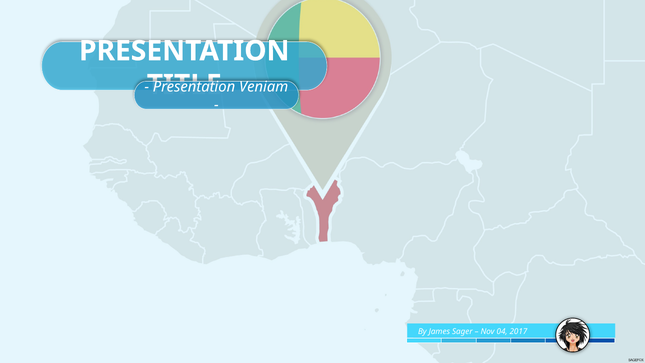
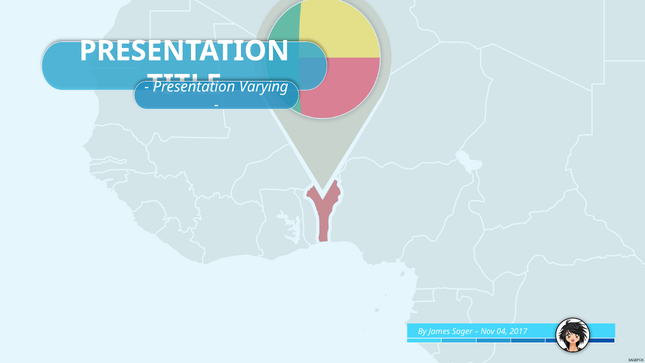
Veniam: Veniam -> Varying
